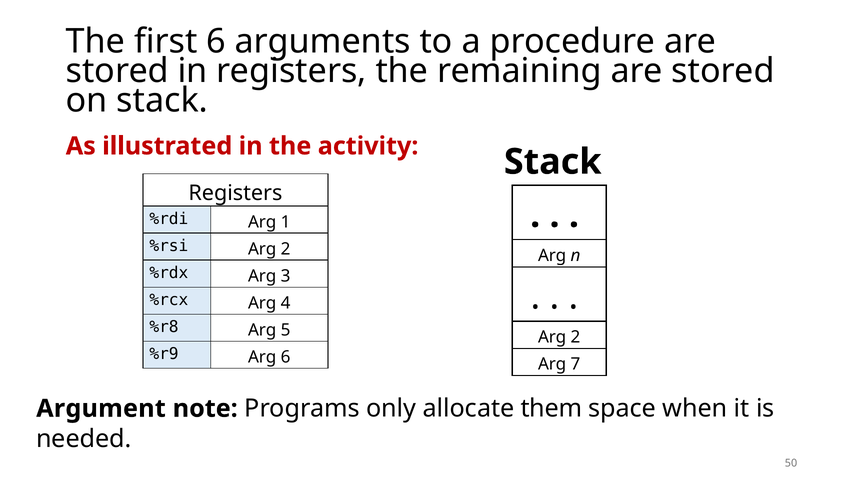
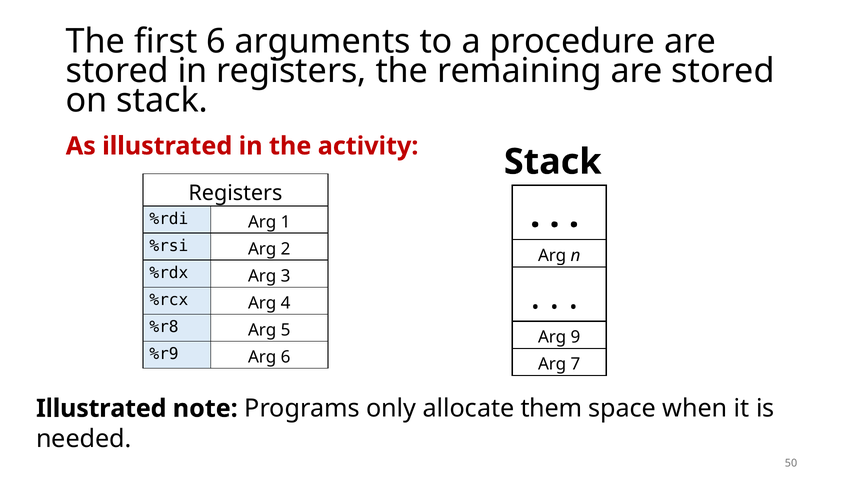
2 at (575, 337): 2 -> 9
Argument at (101, 408): Argument -> Illustrated
